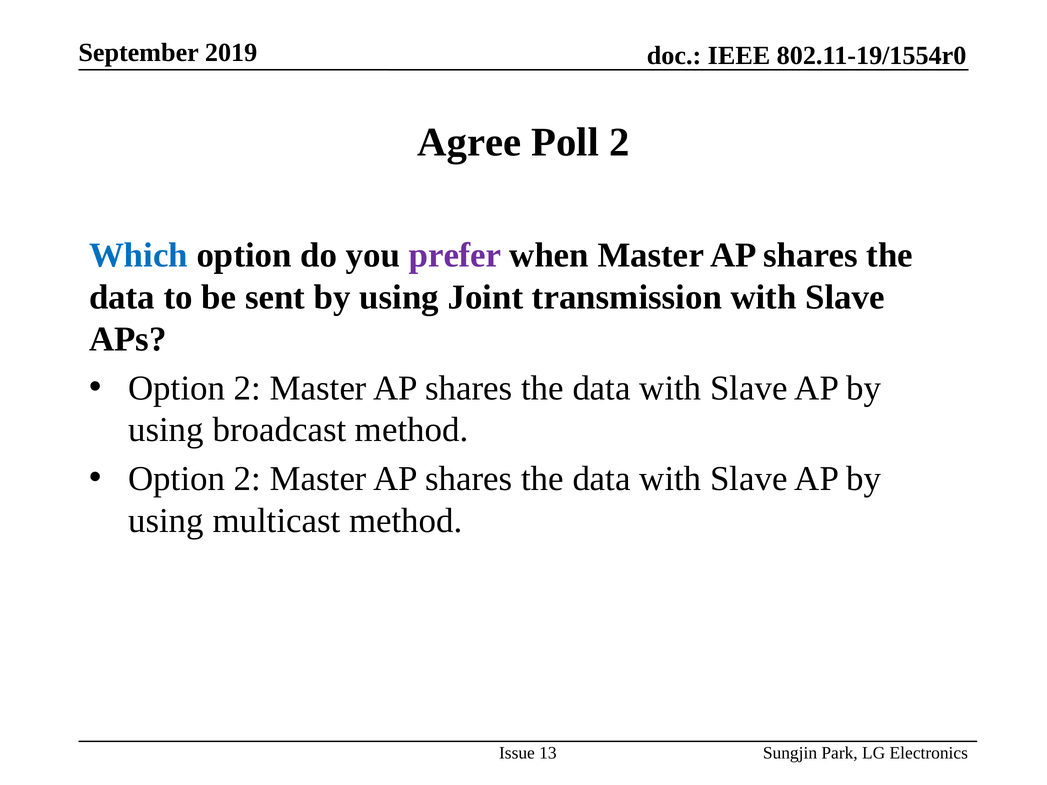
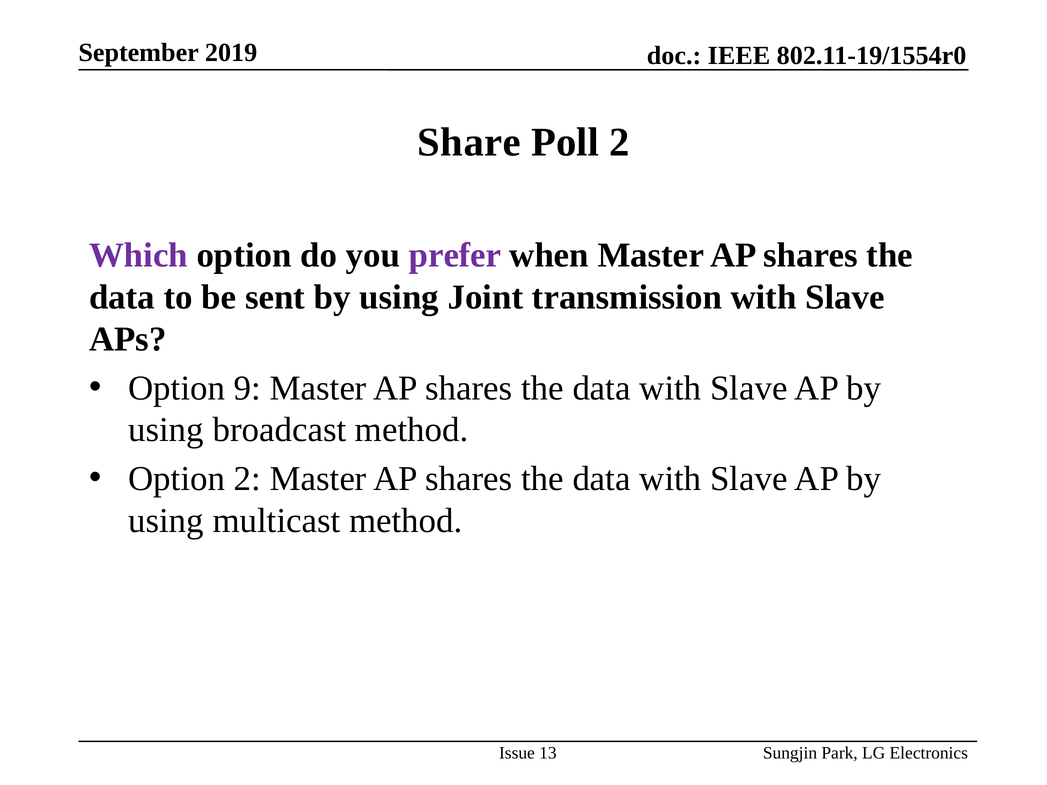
Agree: Agree -> Share
Which colour: blue -> purple
2 at (247, 388): 2 -> 9
